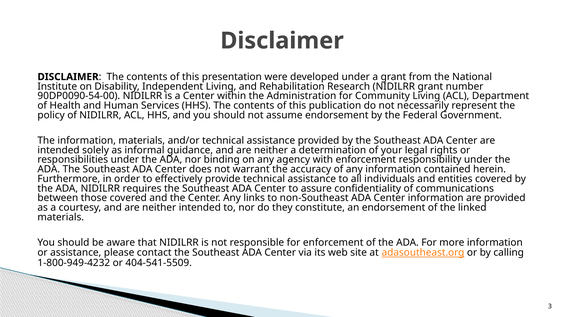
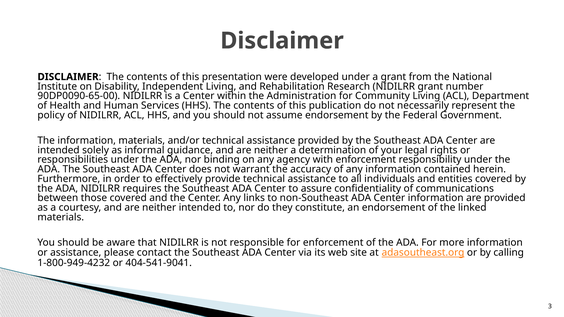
90DP0090-54-00: 90DP0090-54-00 -> 90DP0090-65-00
404-541-5509: 404-541-5509 -> 404-541-9041
